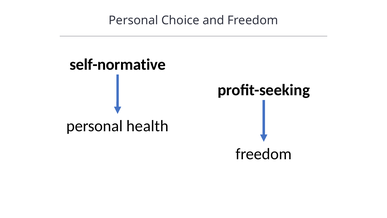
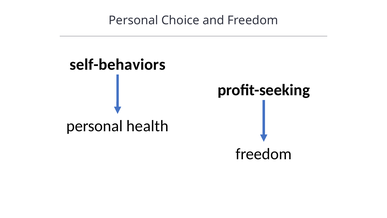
self-normative: self-normative -> self-behaviors
